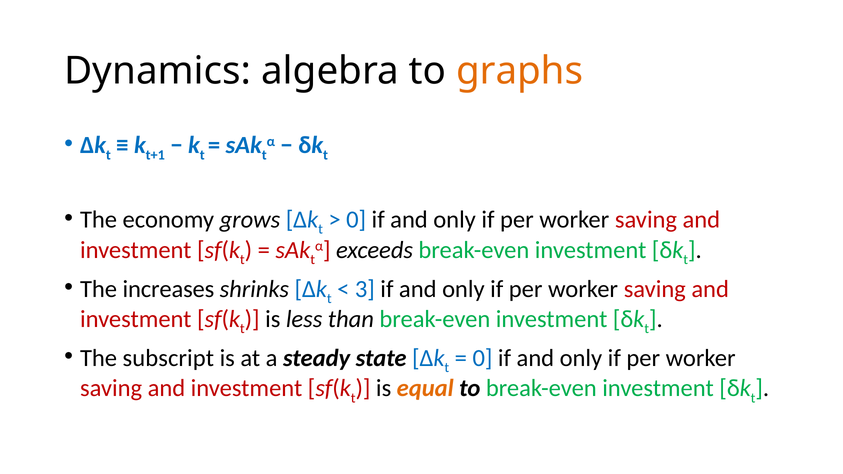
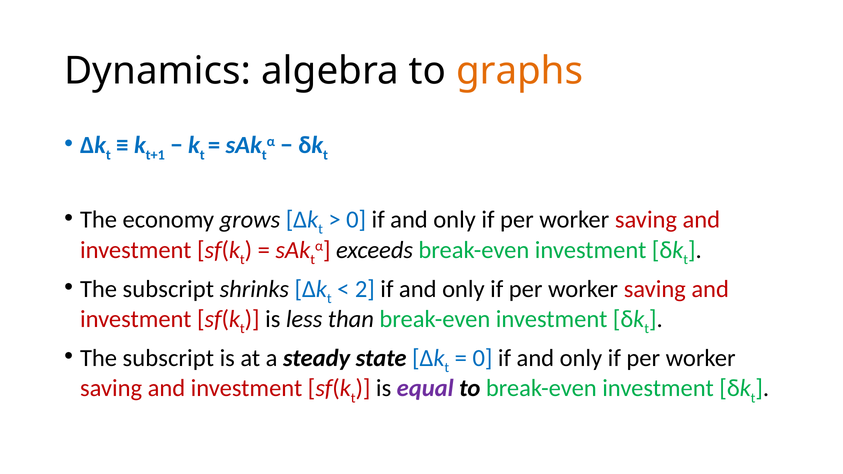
increases at (168, 289): increases -> subscript
3: 3 -> 2
equal colour: orange -> purple
